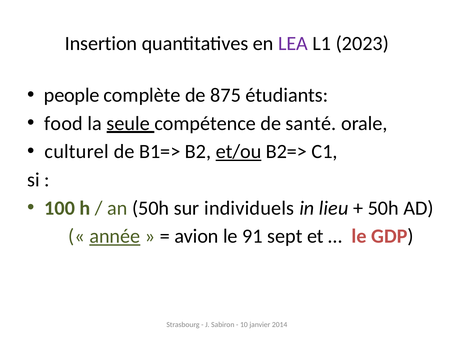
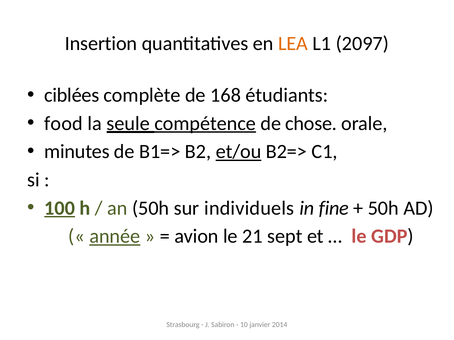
LEA colour: purple -> orange
2023: 2023 -> 2097
people: people -> ciblées
875: 875 -> 168
compétence underline: none -> present
santé: santé -> chose
culturel: culturel -> minutes
100 underline: none -> present
lieu: lieu -> fine
91: 91 -> 21
